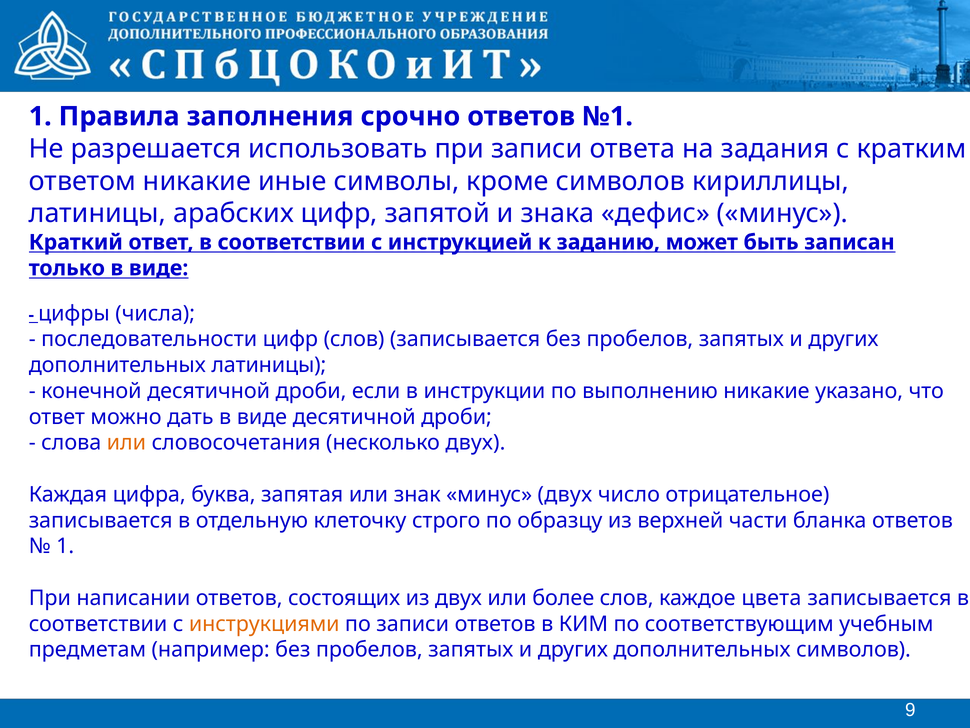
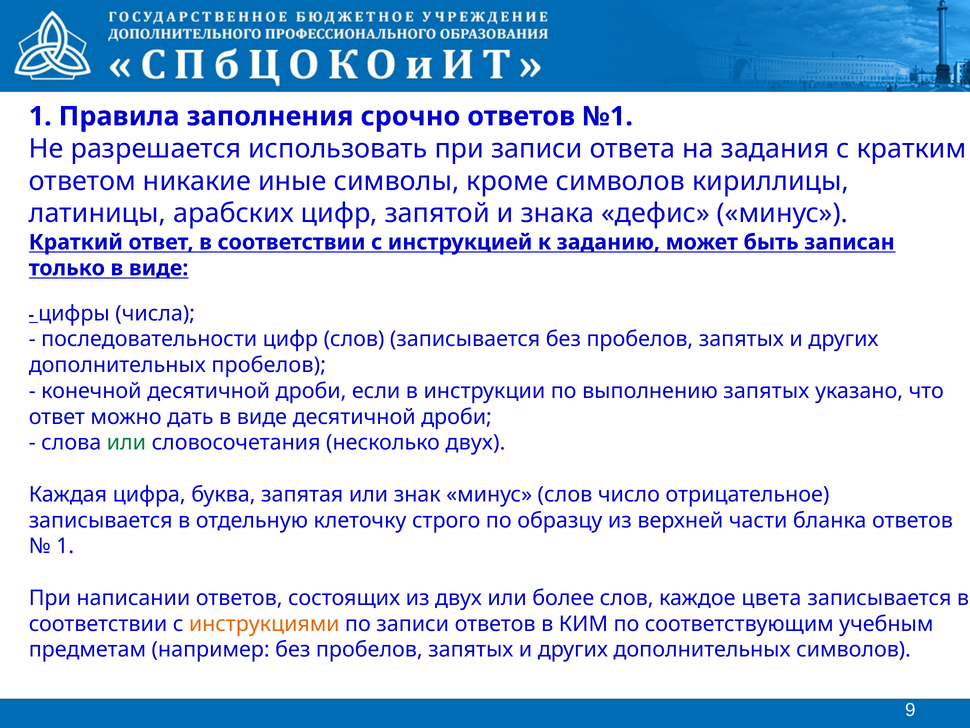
дополнительных латиницы: латиницы -> пробелов
выполнению никакие: никакие -> запятых
или at (126, 442) colour: orange -> green
минус двух: двух -> слов
